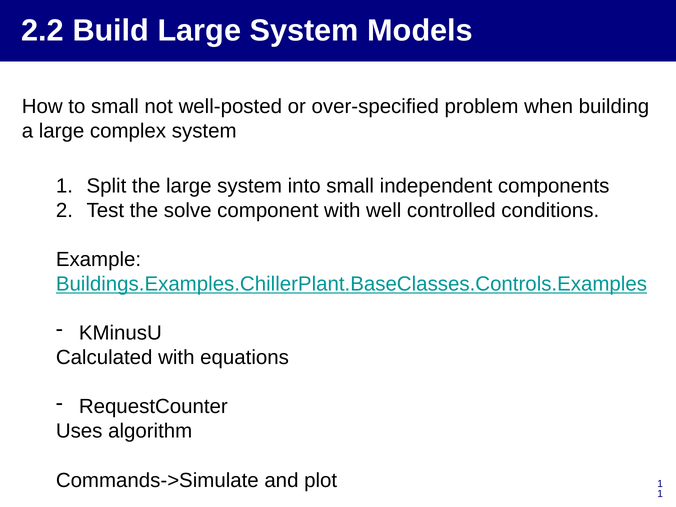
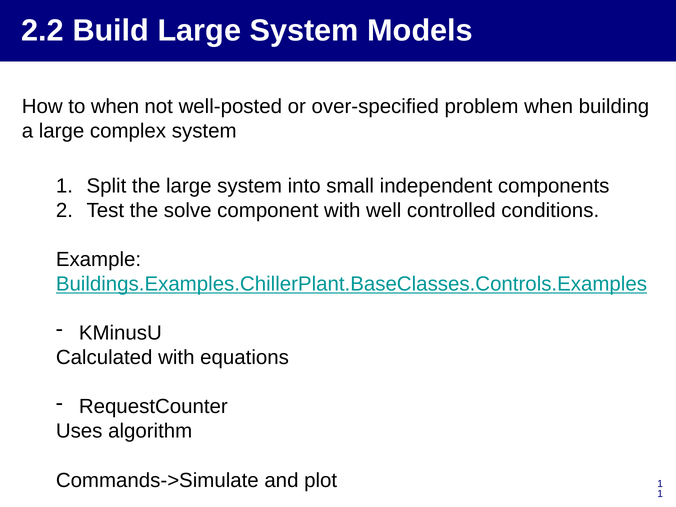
to small: small -> when
